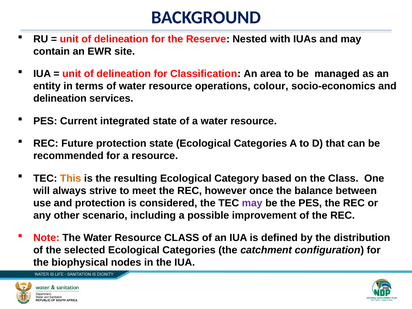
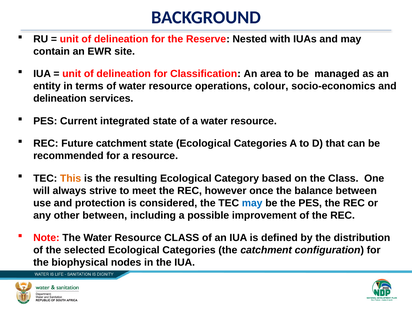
Future protection: protection -> catchment
may at (252, 203) colour: purple -> blue
other scenario: scenario -> between
